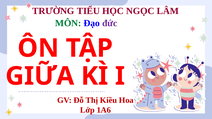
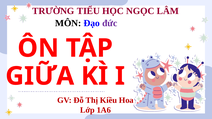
MÔN colour: green -> black
